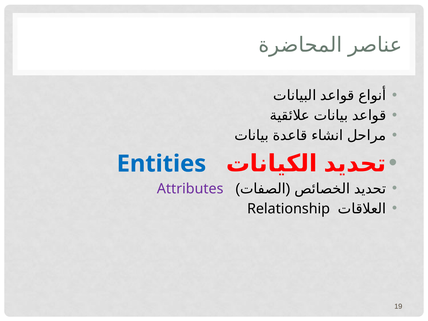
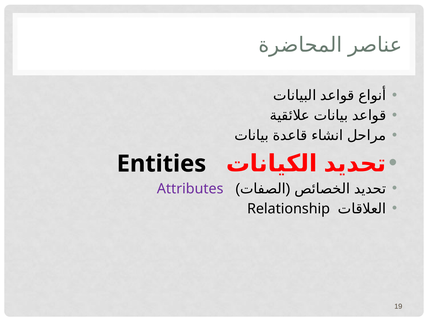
Entities colour: blue -> black
